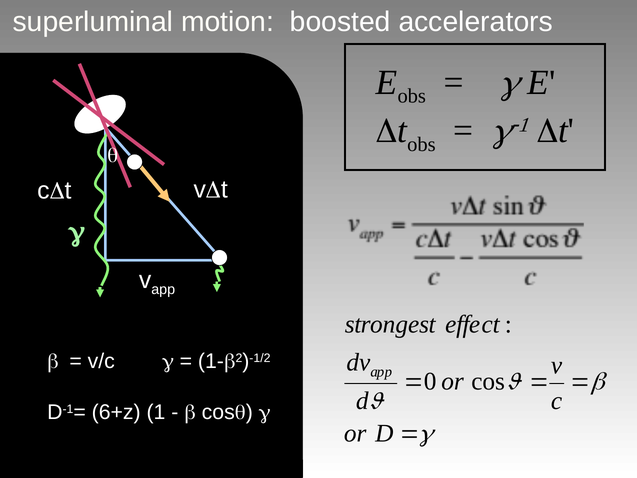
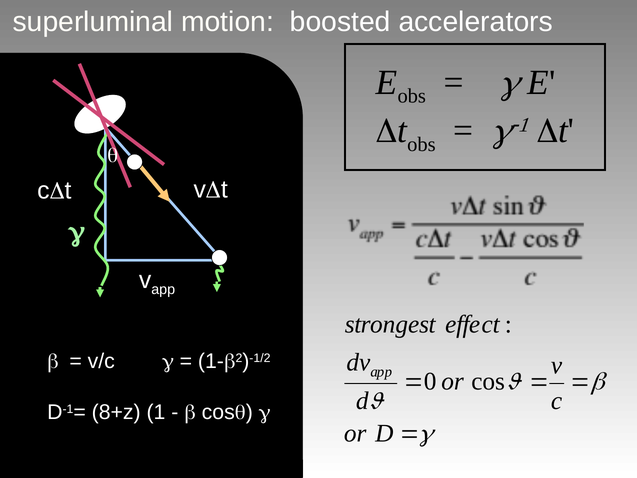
6+z: 6+z -> 8+z
